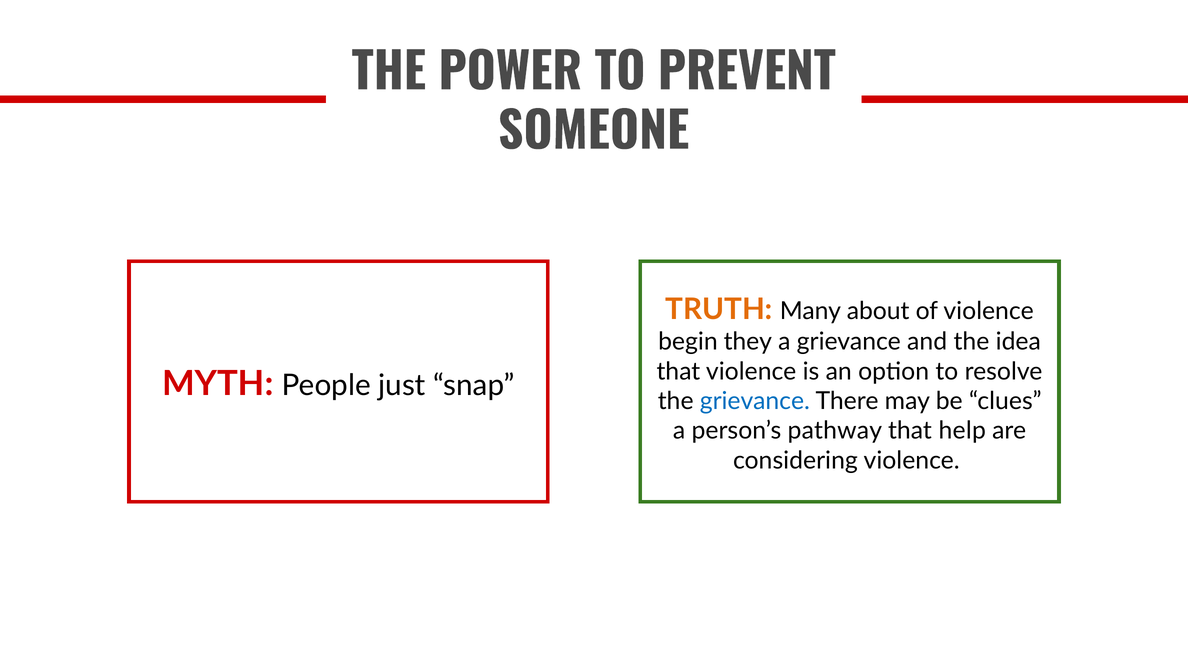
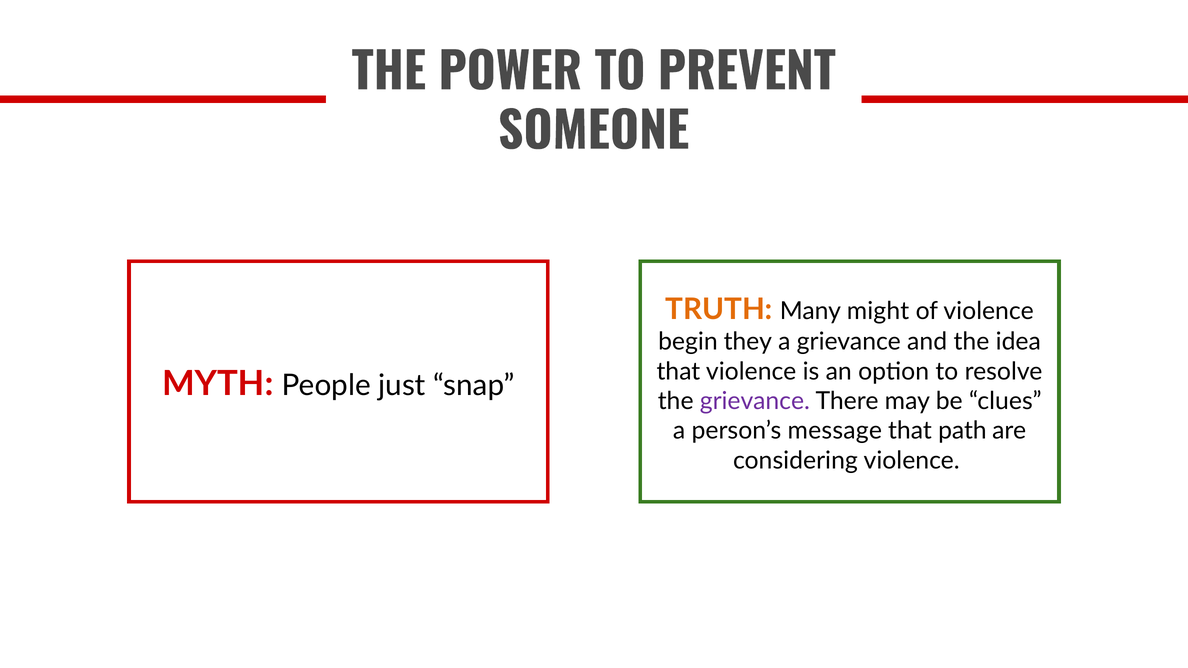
about: about -> might
grievance at (755, 401) colour: blue -> purple
pathway: pathway -> message
help: help -> path
